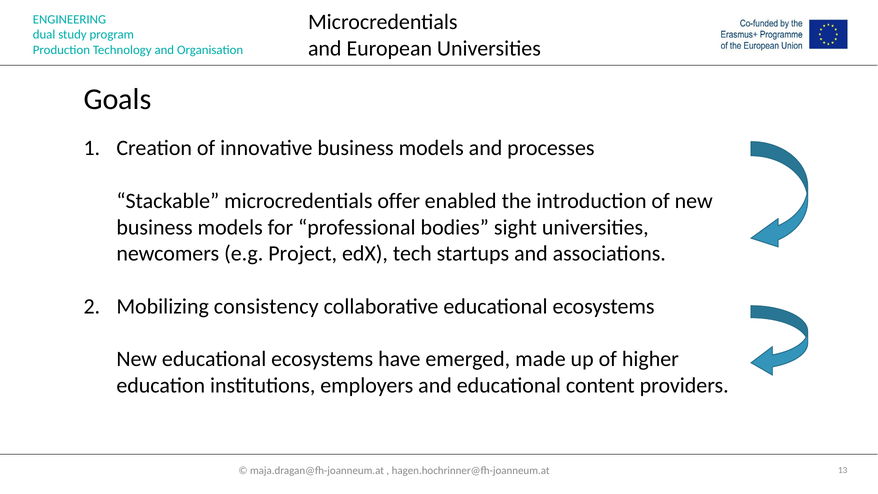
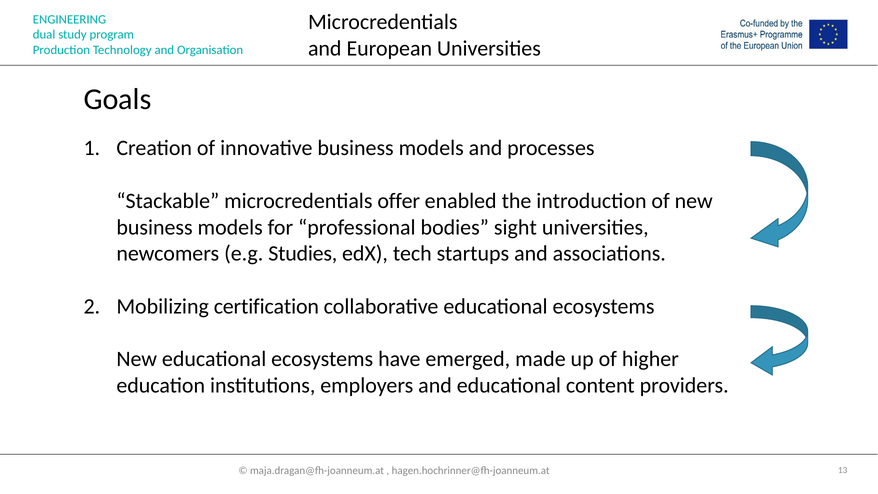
Project: Project -> Studies
consistency: consistency -> certification
